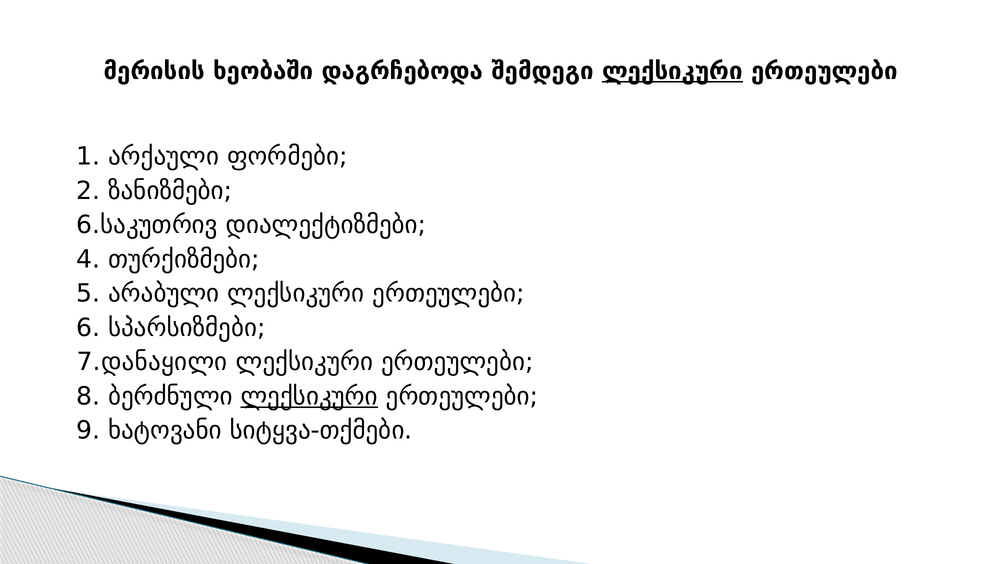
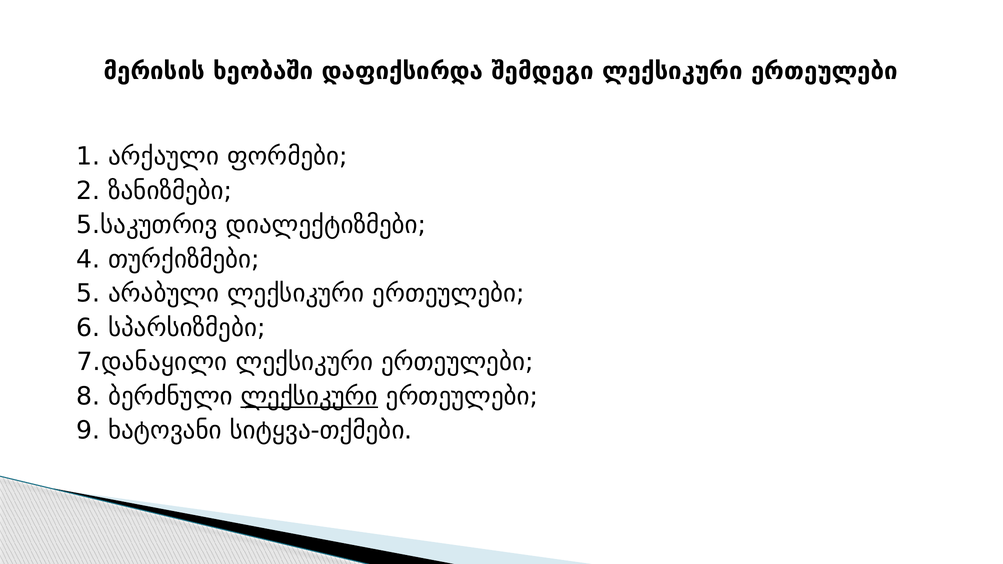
დაგრჩებოდა: დაგრჩებოდა -> დაფიქსირდა
ლექსიკური at (672, 71) underline: present -> none
6.საკუთრივ: 6.საკუთრივ -> 5.საკუთრივ
